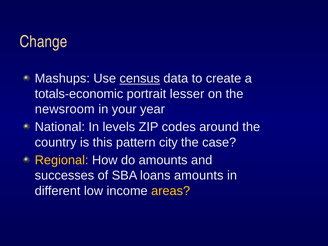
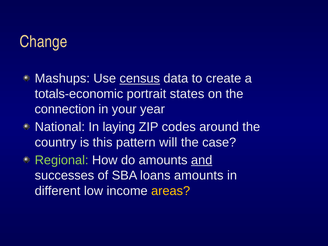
lesser: lesser -> states
newsroom: newsroom -> connection
levels: levels -> laying
city: city -> will
Regional colour: yellow -> light green
and underline: none -> present
